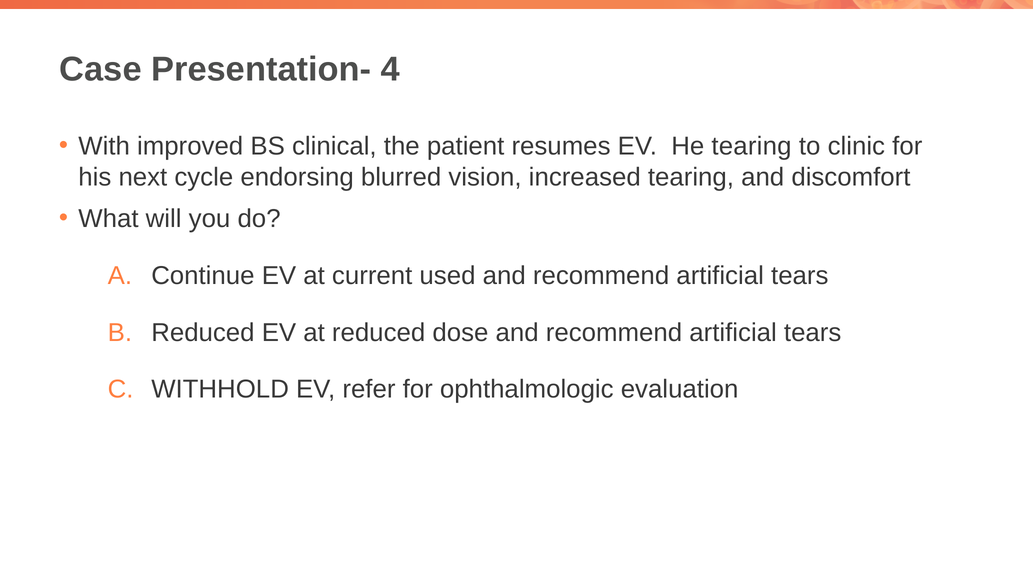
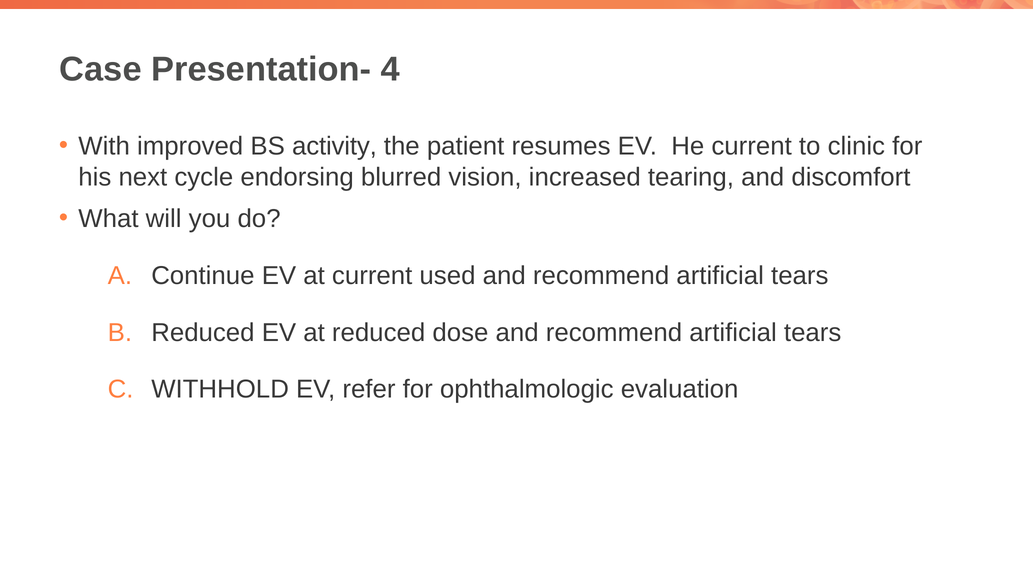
clinical: clinical -> activity
He tearing: tearing -> current
